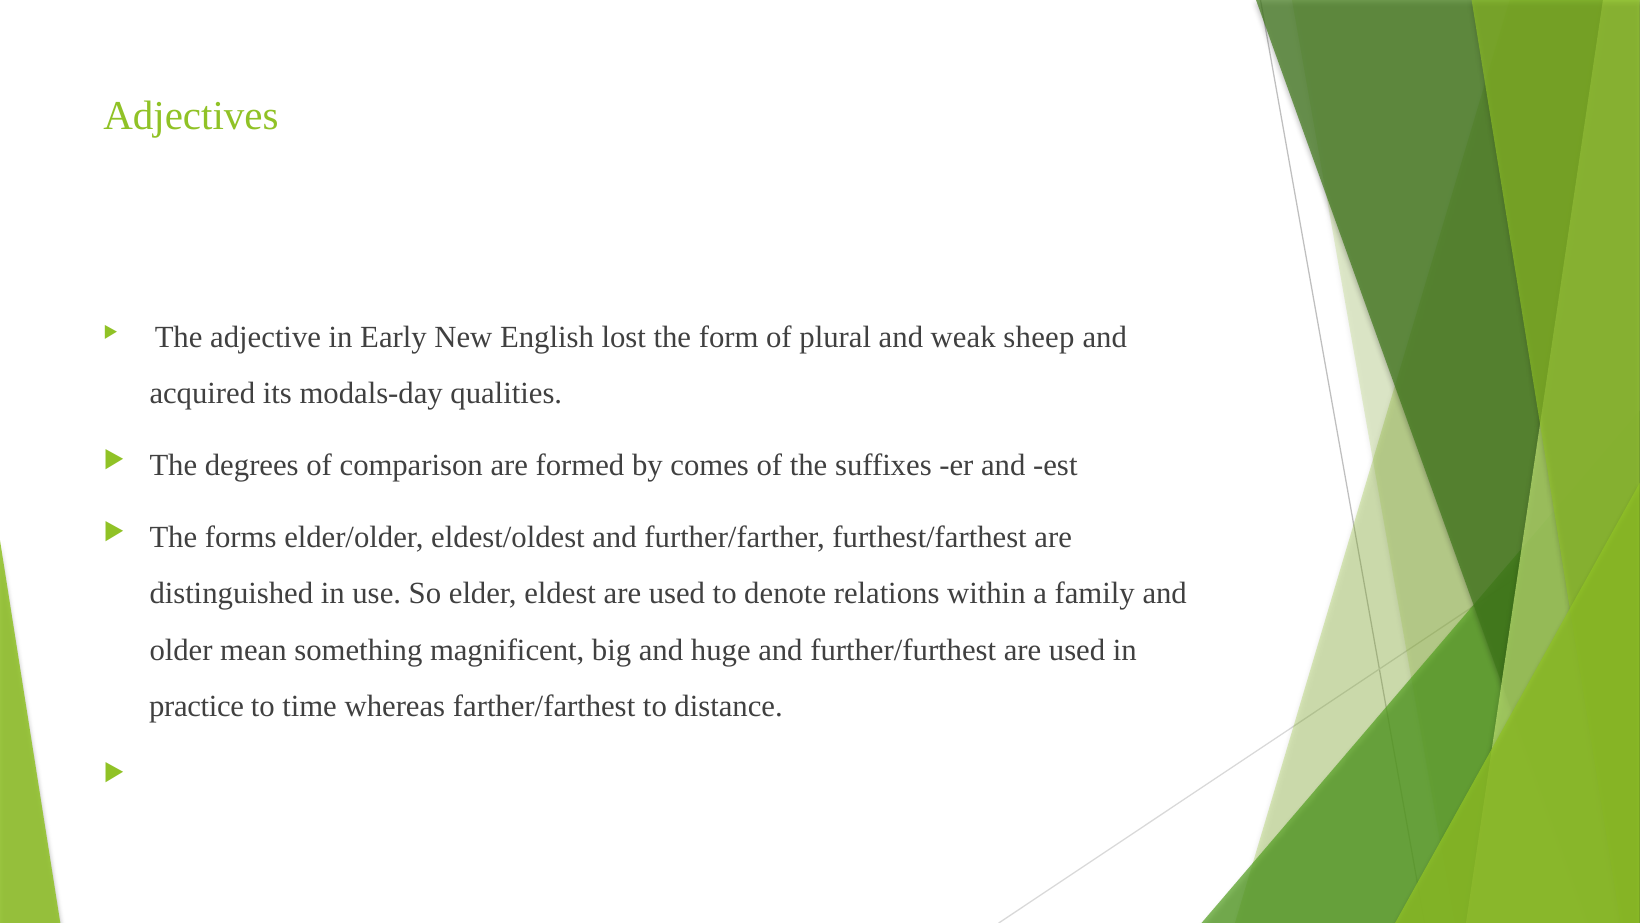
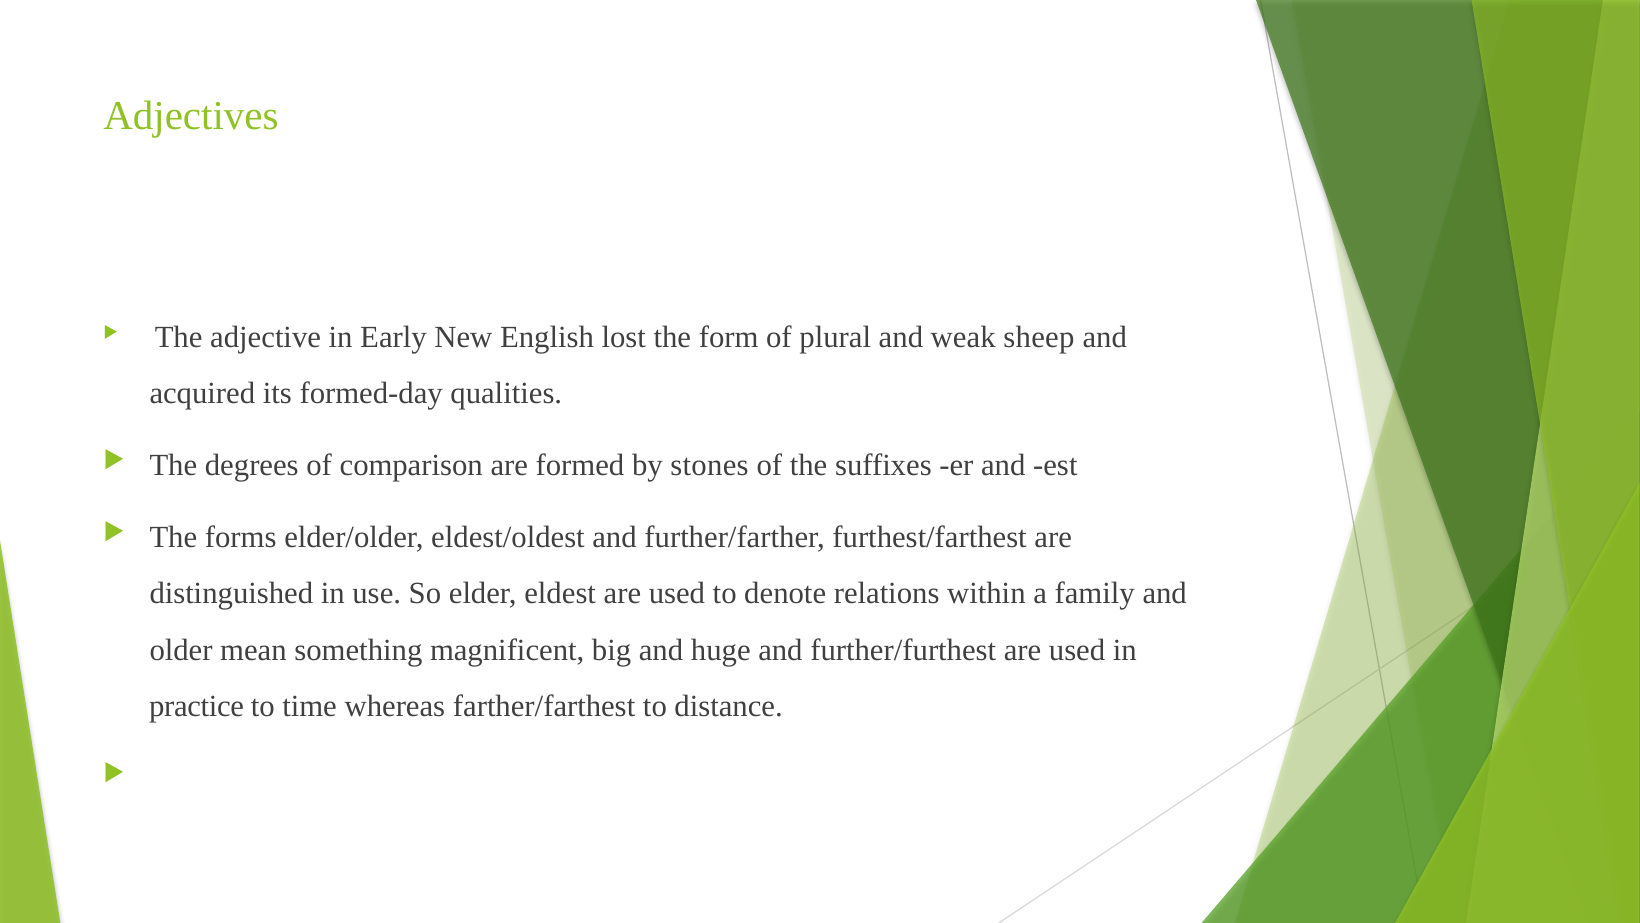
modals-day: modals-day -> formed-day
comes: comes -> stones
